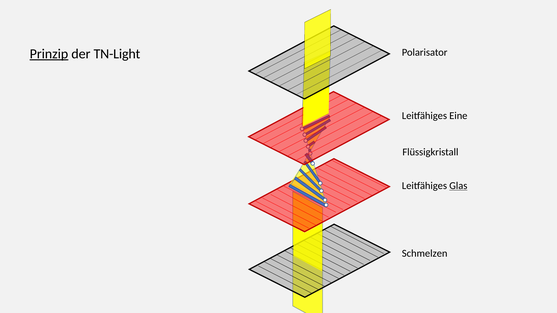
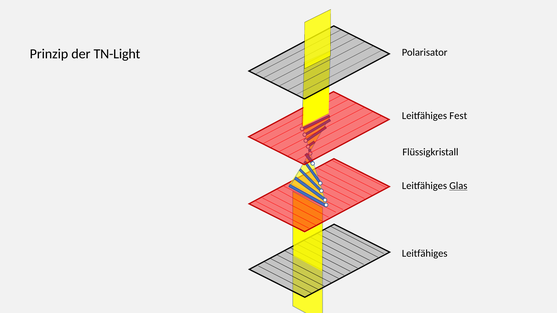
Prinzip underline: present -> none
Eine: Eine -> Fest
Schmelzen at (425, 254): Schmelzen -> Leitfähiges
